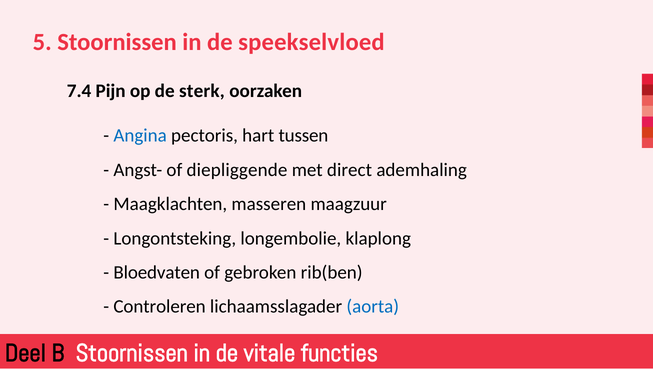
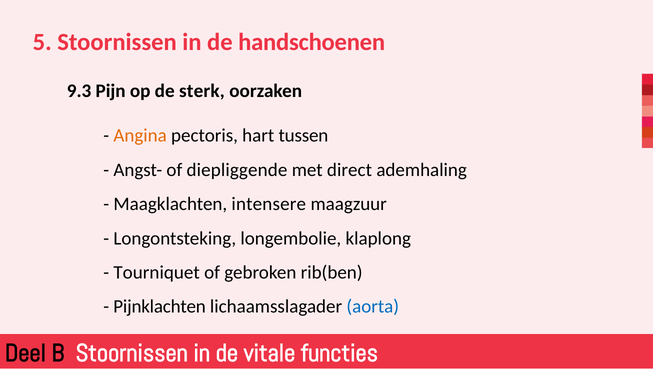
speekselvloed: speekselvloed -> handschoenen
7.4: 7.4 -> 9.3
Angina colour: blue -> orange
masseren: masseren -> intensere
Bloedvaten: Bloedvaten -> Tourniquet
Controleren: Controleren -> Pijnklachten
